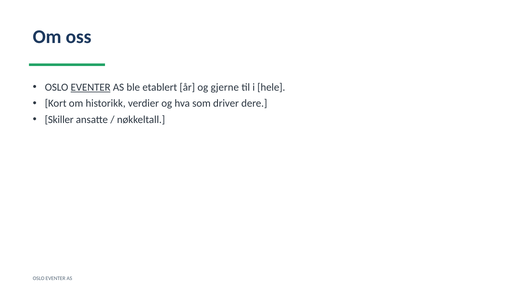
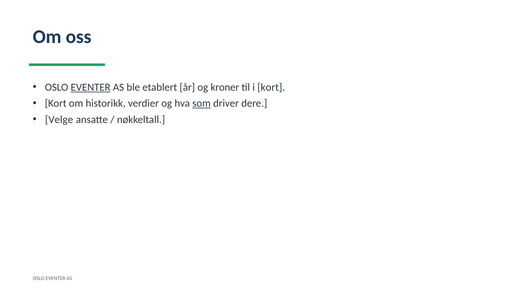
gjerne: gjerne -> kroner
i hele: hele -> kort
som underline: none -> present
Skiller: Skiller -> Velge
